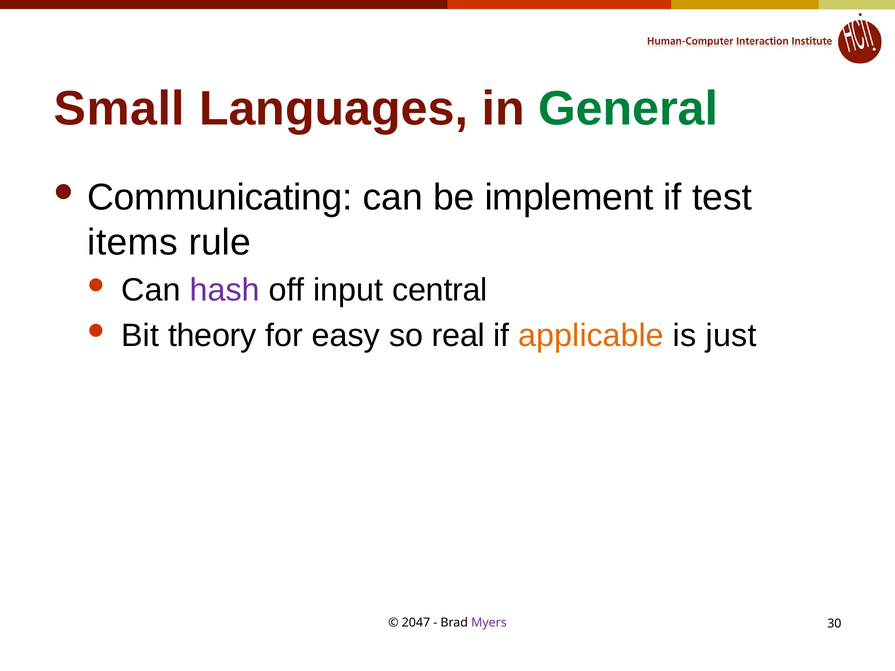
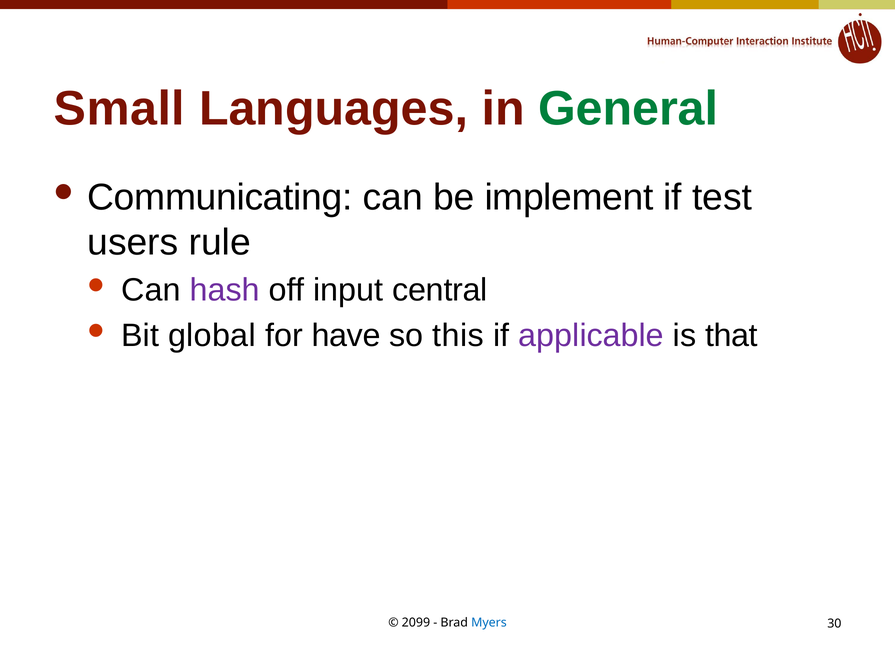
items: items -> users
theory: theory -> global
easy: easy -> have
real: real -> this
applicable colour: orange -> purple
just: just -> that
2047: 2047 -> 2099
Myers colour: purple -> blue
